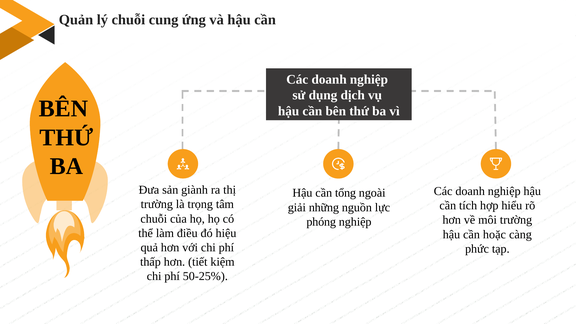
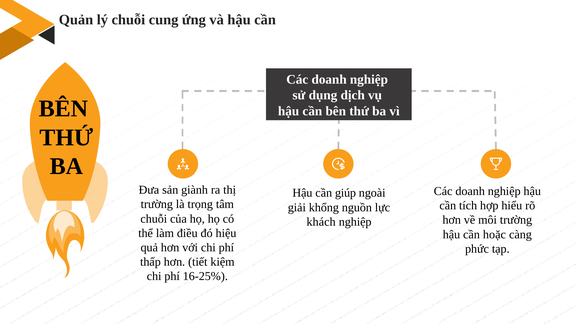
tổng: tổng -> giúp
những: những -> khổng
phóng: phóng -> khách
50-25%: 50-25% -> 16-25%
